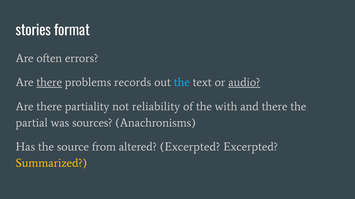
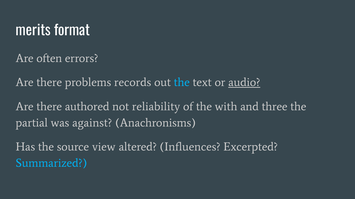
stories: stories -> merits
there at (49, 83) underline: present -> none
partiality: partiality -> authored
and there: there -> three
sources: sources -> against
from: from -> view
altered Excerpted: Excerpted -> Influences
Summarized colour: yellow -> light blue
